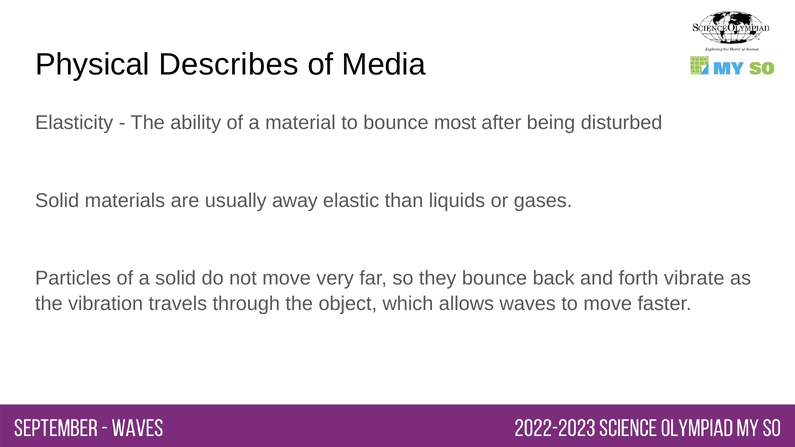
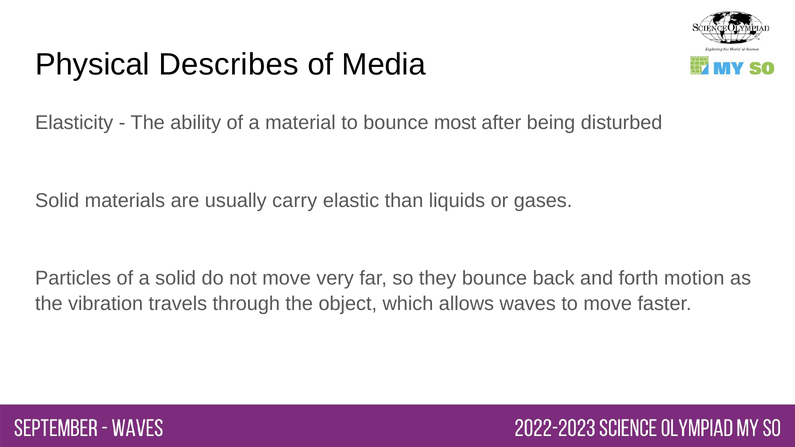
away: away -> carry
vibrate: vibrate -> motion
